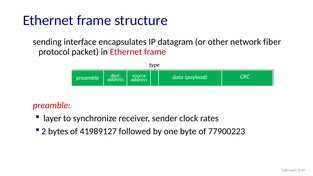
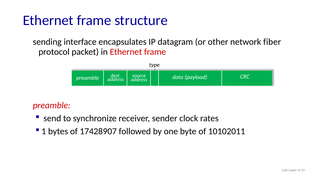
layer at (52, 118): layer -> send
2: 2 -> 1
41989127: 41989127 -> 17428907
77900223: 77900223 -> 10102011
